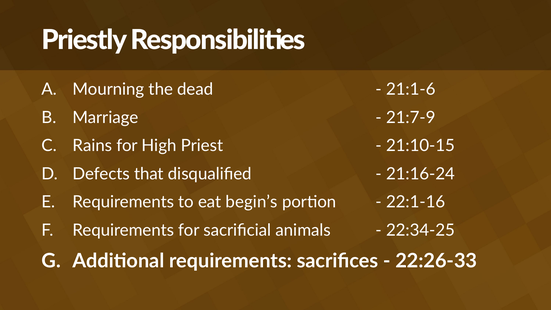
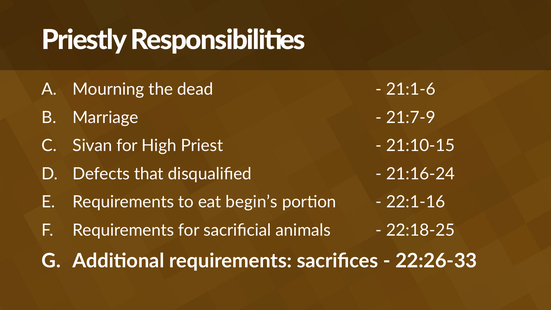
Rains: Rains -> Sivan
22:34-25: 22:34-25 -> 22:18-25
